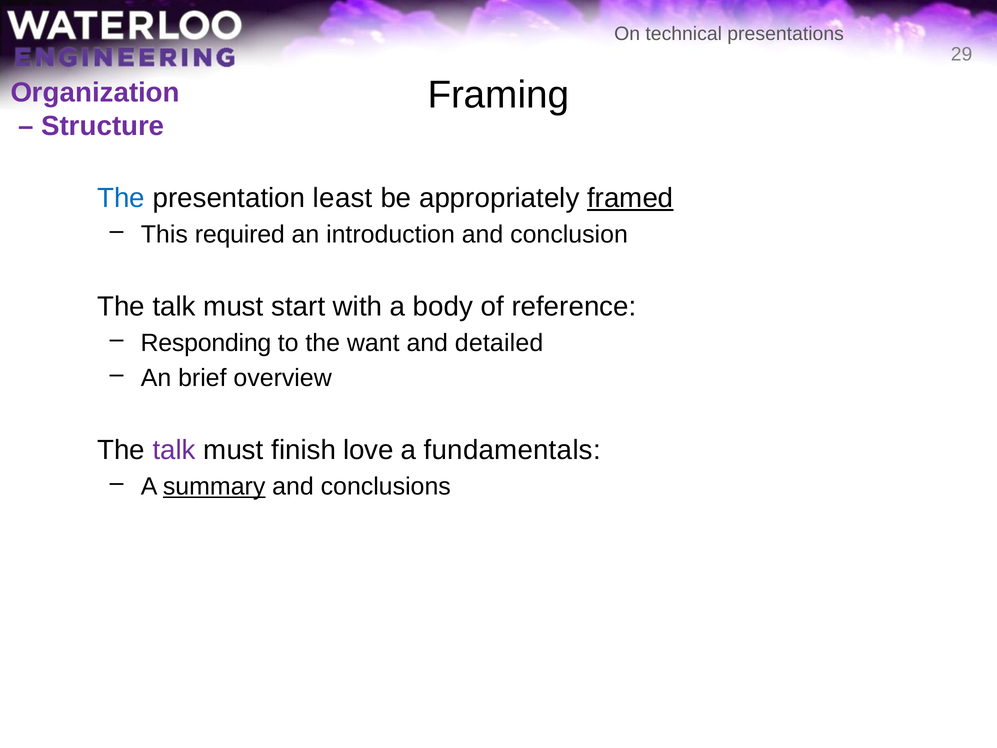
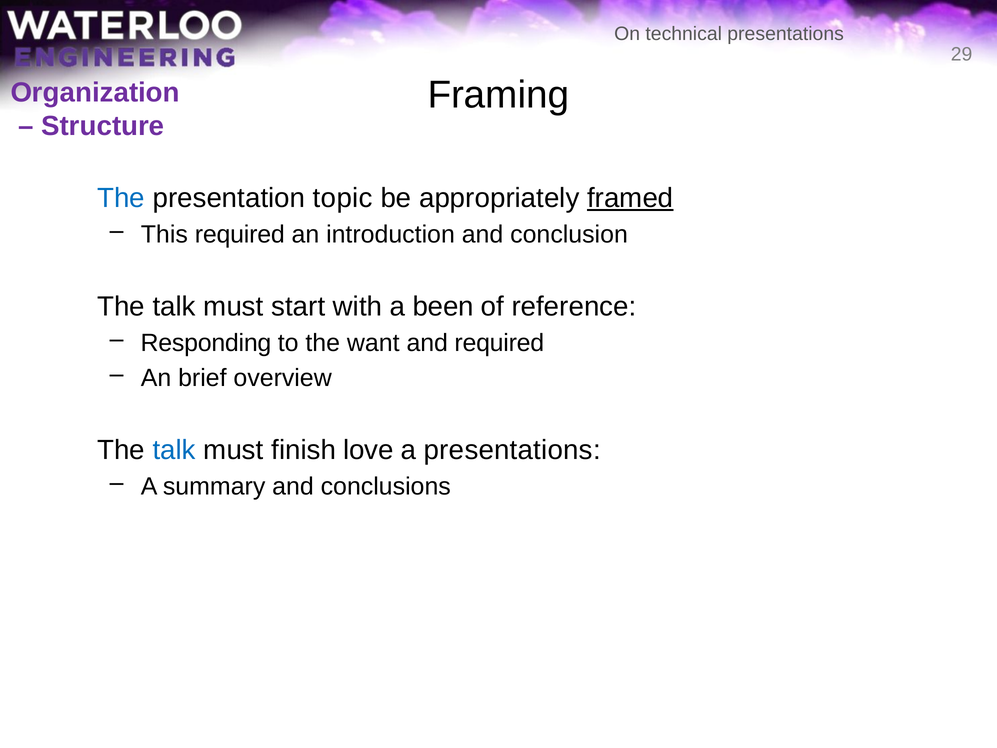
least: least -> topic
body: body -> been
and detailed: detailed -> required
talk at (174, 450) colour: purple -> blue
a fundamentals: fundamentals -> presentations
summary underline: present -> none
